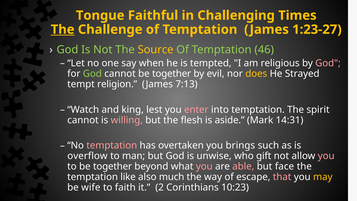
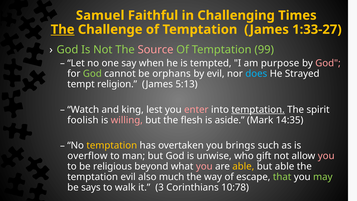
Tongue: Tongue -> Samuel
1:23-27: 1:23-27 -> 1:33-27
Source colour: yellow -> pink
46: 46 -> 99
religious: religious -> purpose
cannot be together: together -> orphans
does colour: yellow -> light blue
7:13: 7:13 -> 5:13
temptation at (258, 110) underline: none -> present
cannot at (83, 120): cannot -> foolish
14:31: 14:31 -> 14:35
temptation at (112, 145) colour: pink -> yellow
to be together: together -> religious
able at (243, 166) colour: pink -> yellow
but face: face -> able
temptation like: like -> evil
that colour: pink -> light green
may colour: yellow -> light green
wife: wife -> says
faith: faith -> walk
2: 2 -> 3
10:23: 10:23 -> 10:78
